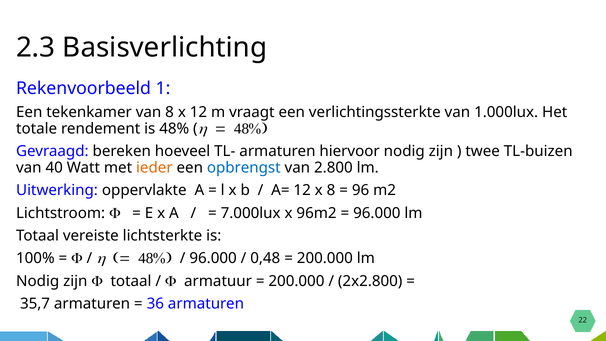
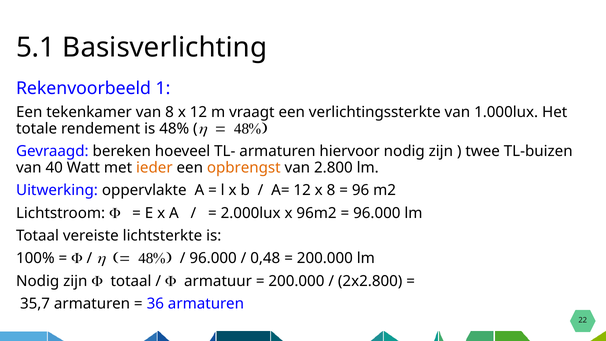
2.3: 2.3 -> 5.1
opbrengst colour: blue -> orange
7.000lux: 7.000lux -> 2.000lux
